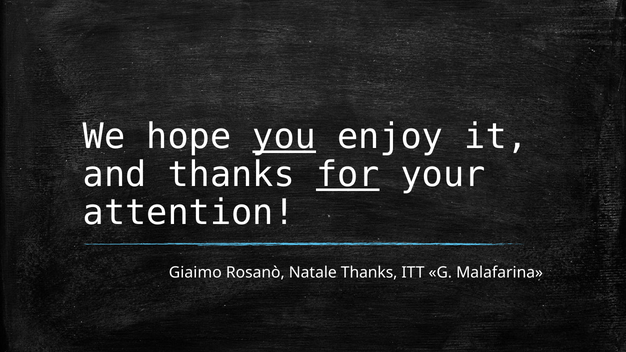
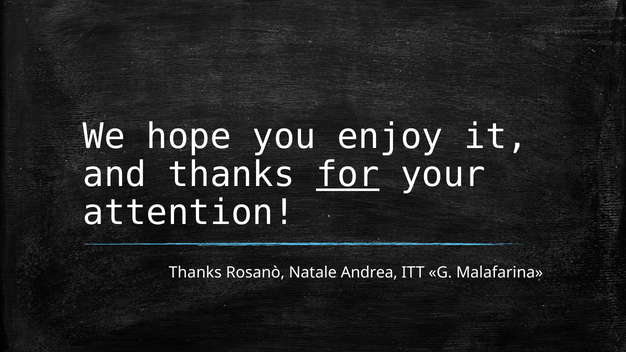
you underline: present -> none
Giaimo at (195, 273): Giaimo -> Thanks
Natale Thanks: Thanks -> Andrea
